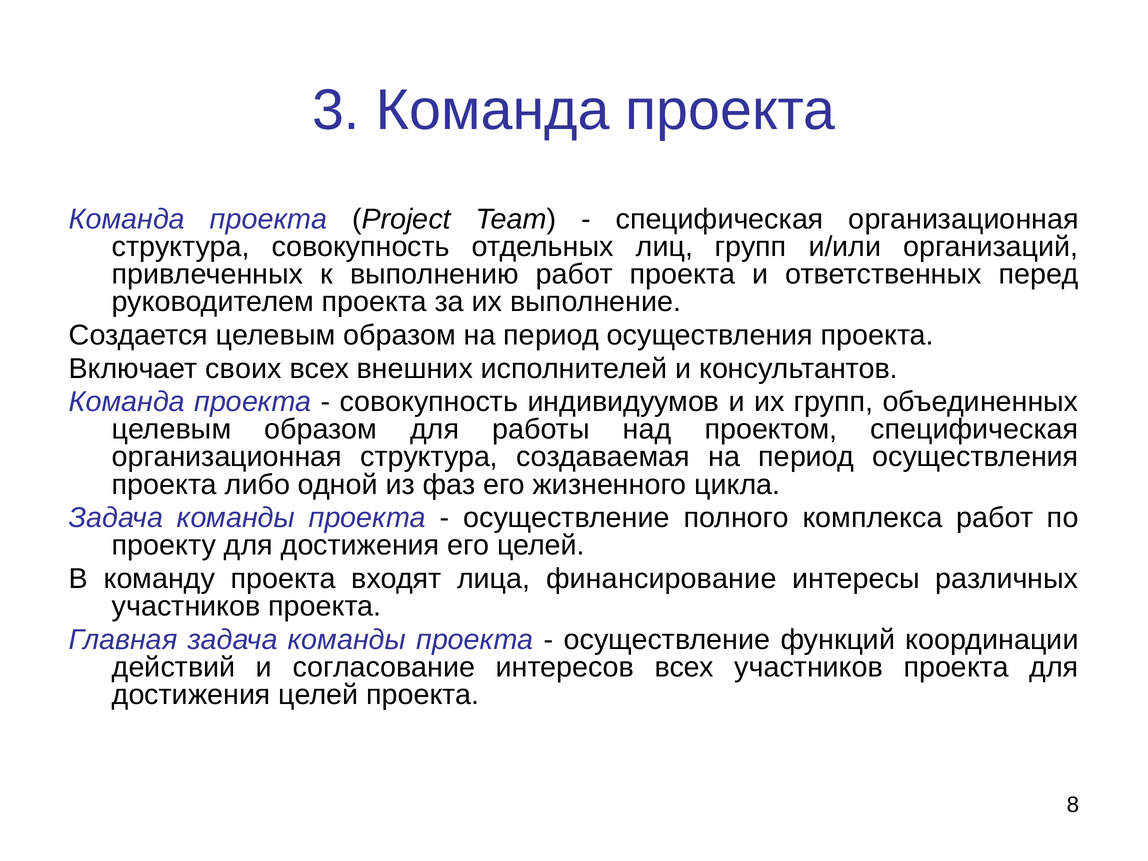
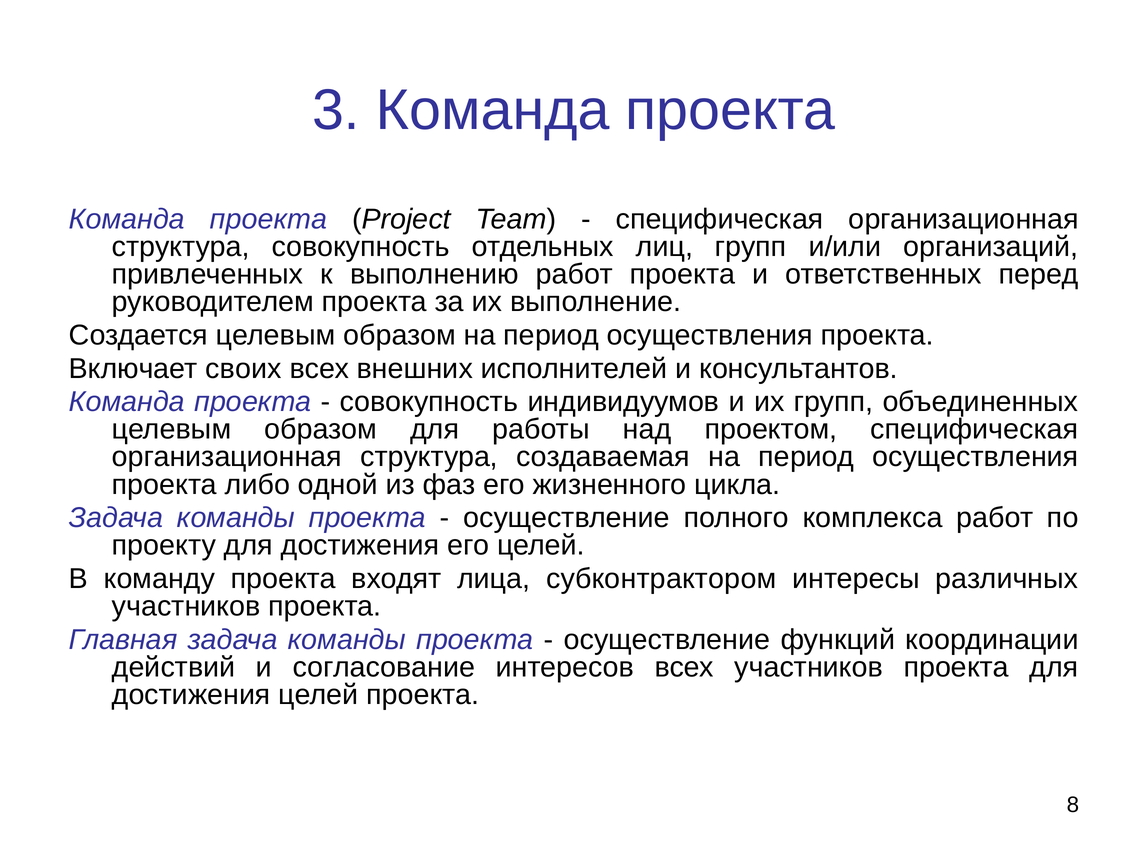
финансирование: финансирование -> субконтрактором
